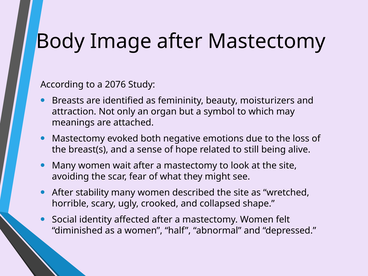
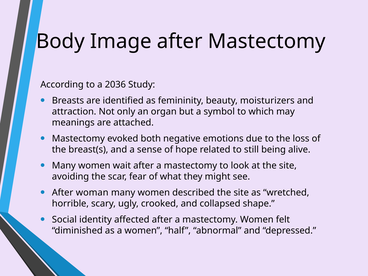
2076: 2076 -> 2036
stability: stability -> woman
